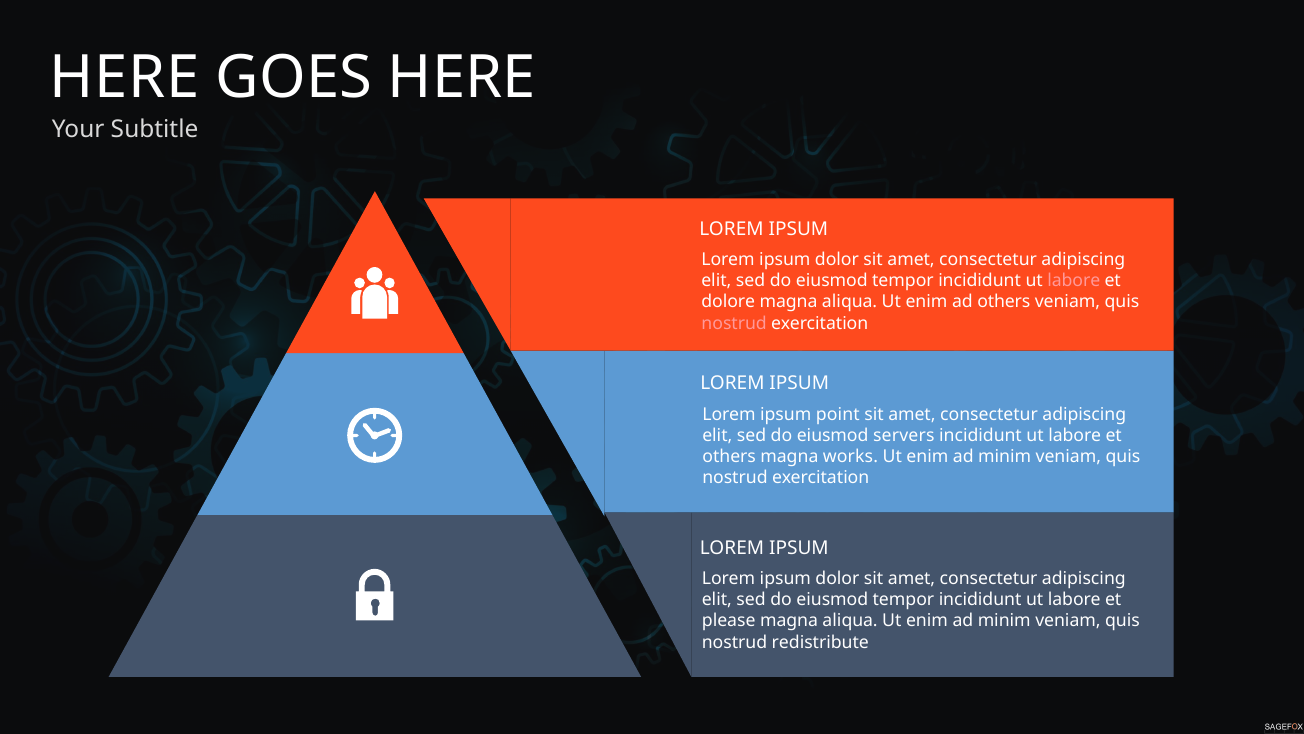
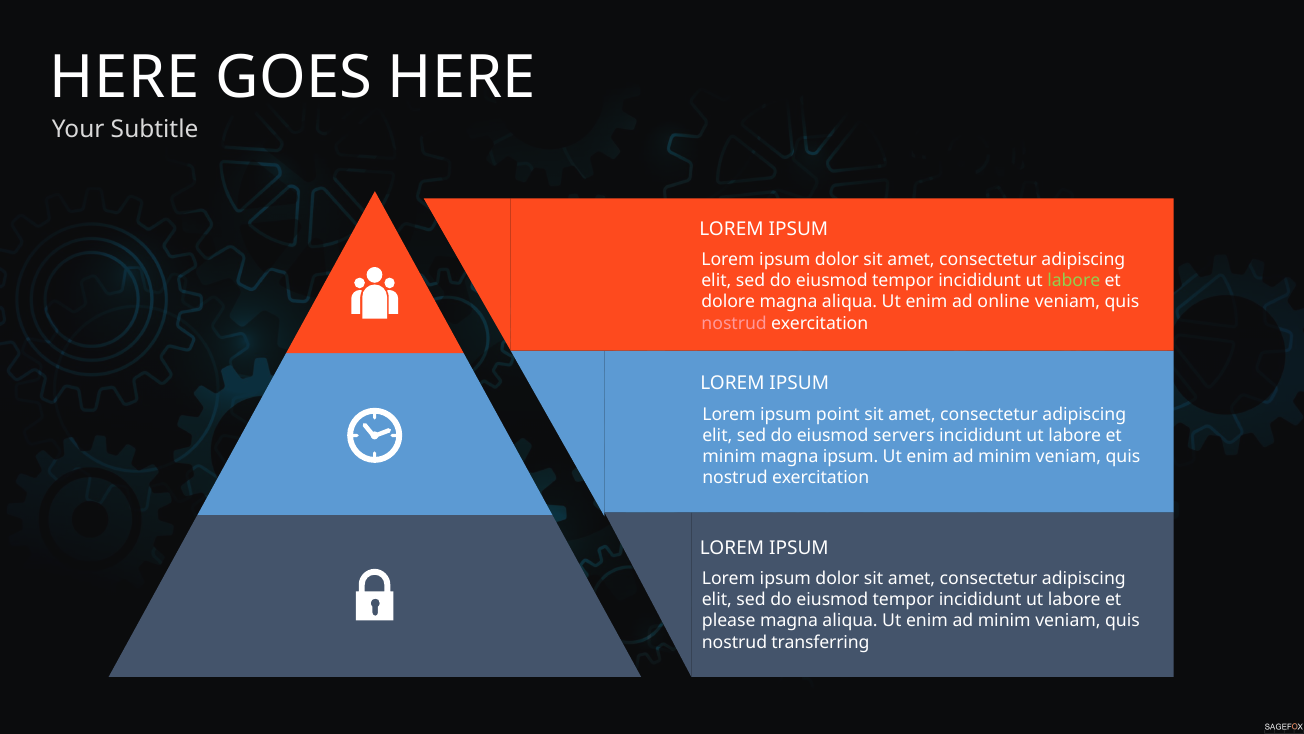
labore at (1074, 281) colour: pink -> light green
ad others: others -> online
others at (729, 456): others -> minim
magna works: works -> ipsum
redistribute: redistribute -> transferring
